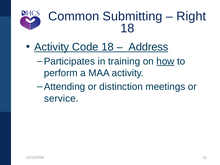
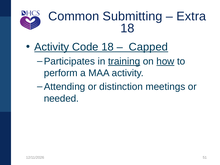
Right: Right -> Extra
Address: Address -> Capped
training underline: none -> present
service: service -> needed
